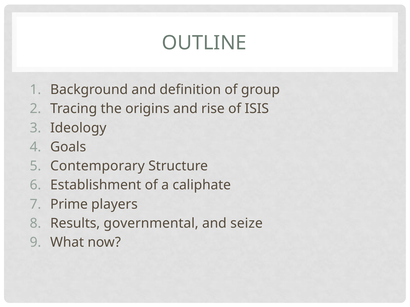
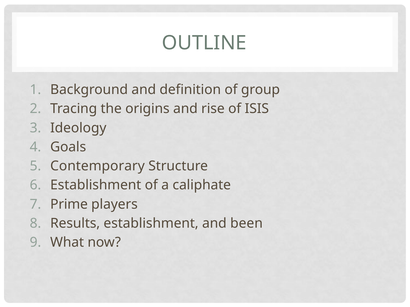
Results governmental: governmental -> establishment
seize: seize -> been
